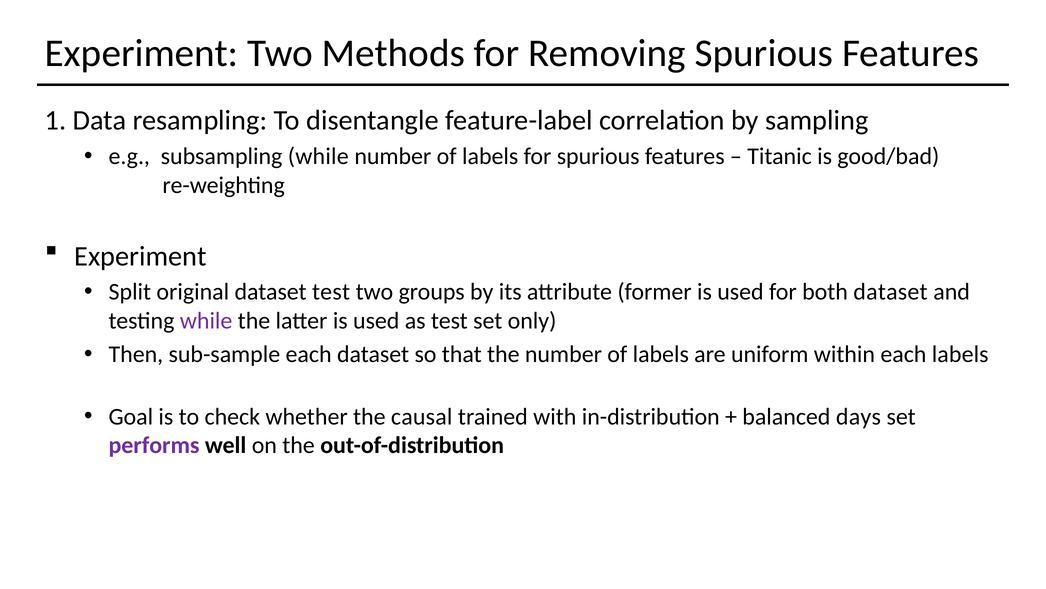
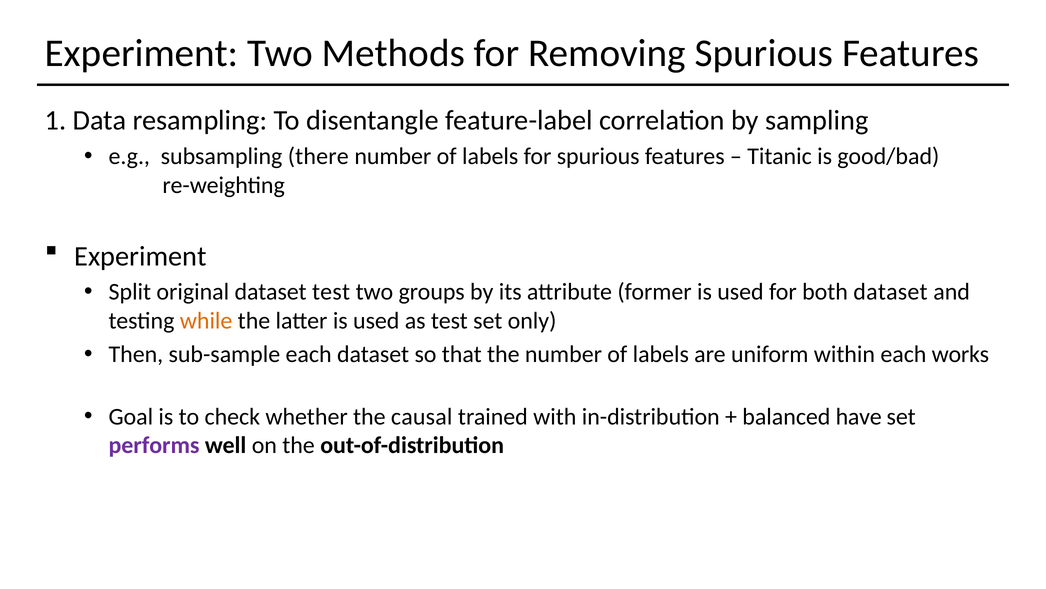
subsampling while: while -> there
while at (206, 320) colour: purple -> orange
each labels: labels -> works
days: days -> have
